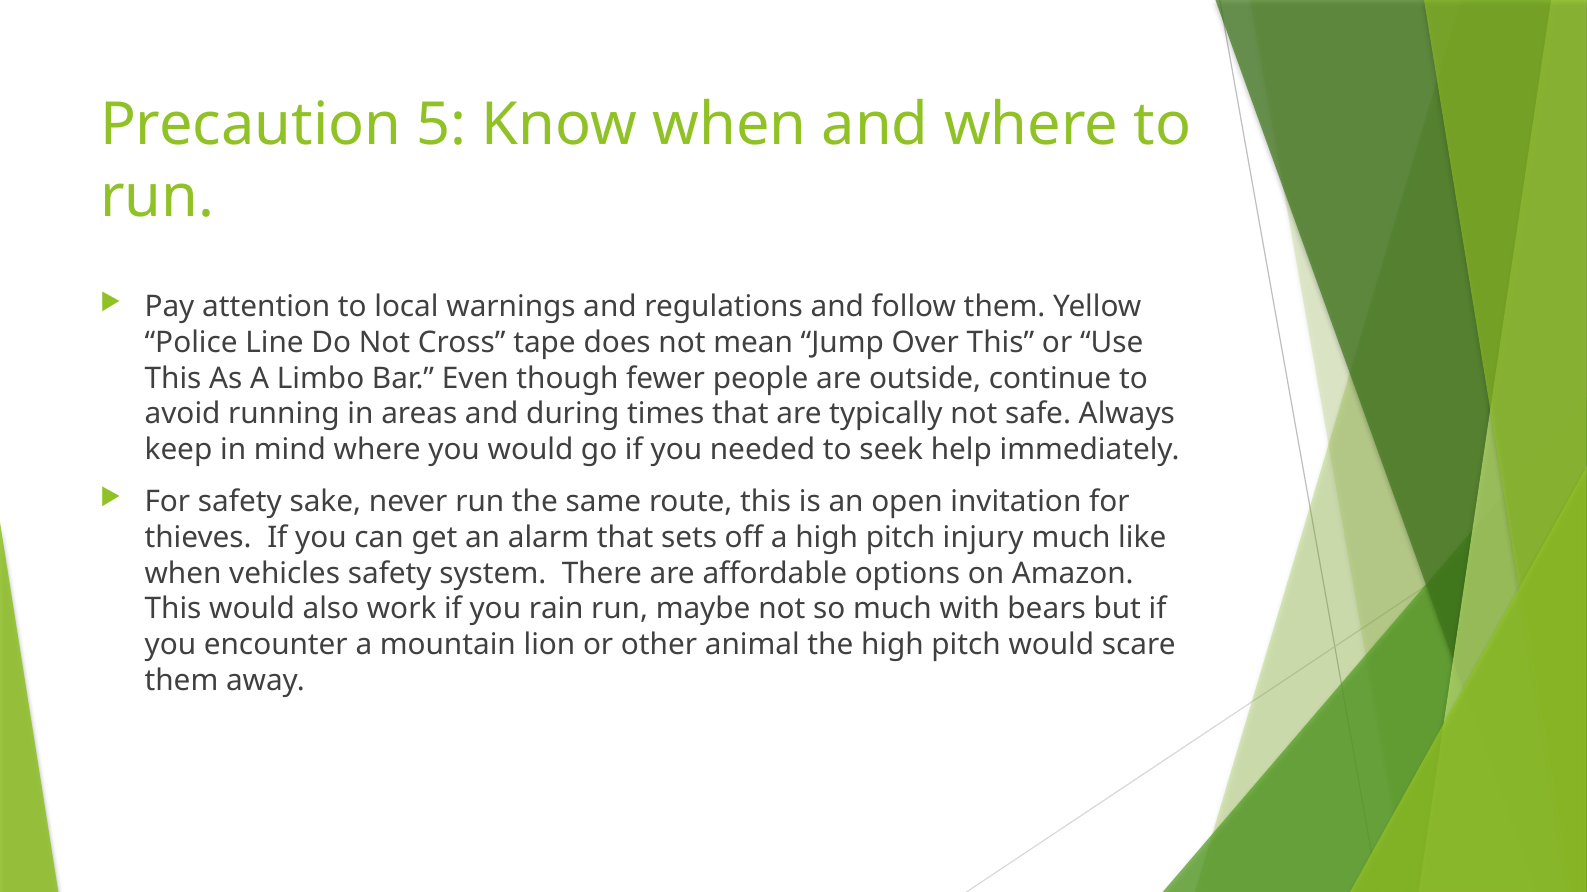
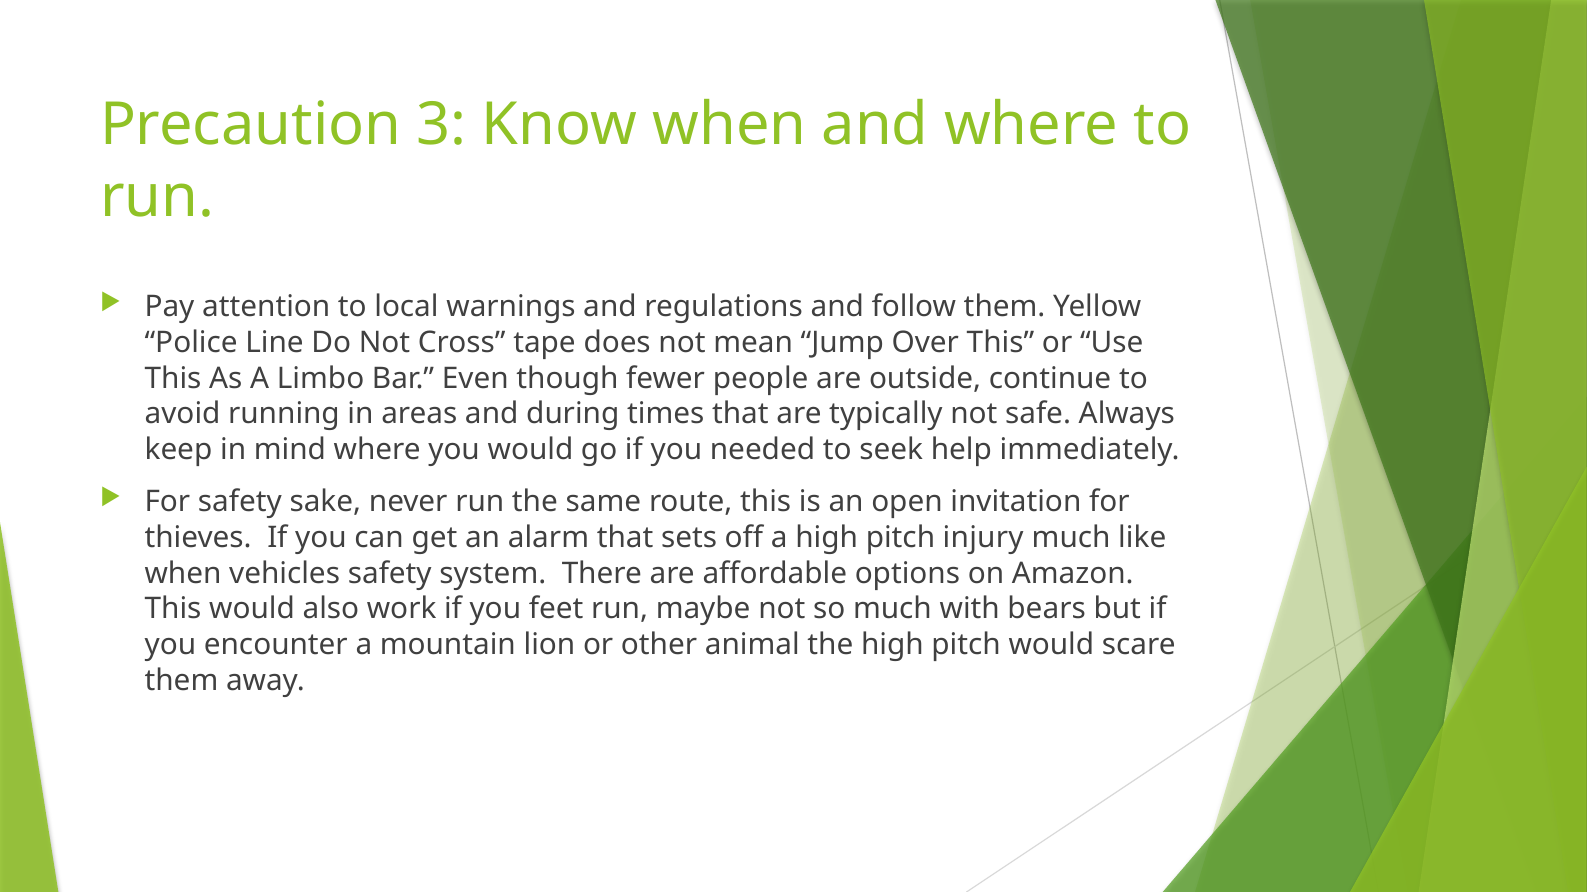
5: 5 -> 3
rain: rain -> feet
